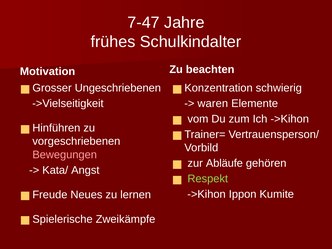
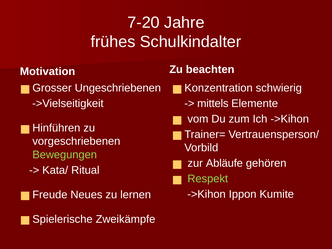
7-47: 7-47 -> 7-20
waren: waren -> mittels
Bewegungen colour: pink -> light green
Angst: Angst -> Ritual
